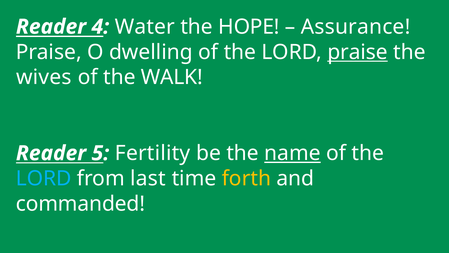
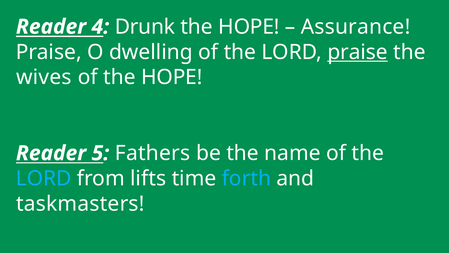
Water: Water -> Drunk
of the WALK: WALK -> HOPE
Fertility: Fertility -> Fathers
name underline: present -> none
last: last -> lifts
forth colour: yellow -> light blue
commanded: commanded -> taskmasters
